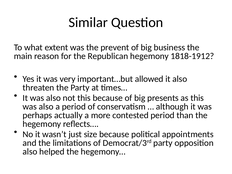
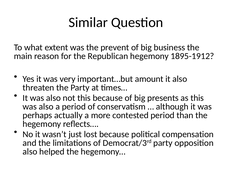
1818-1912: 1818-1912 -> 1895-1912
allowed: allowed -> amount
size: size -> lost
appointments: appointments -> compensation
